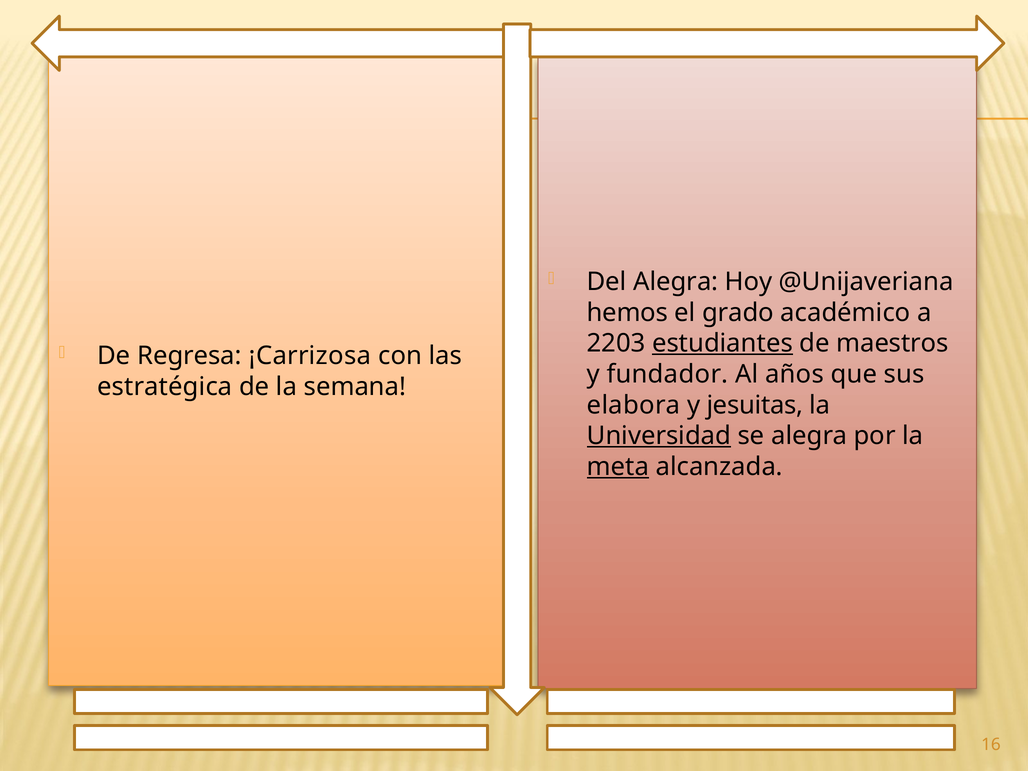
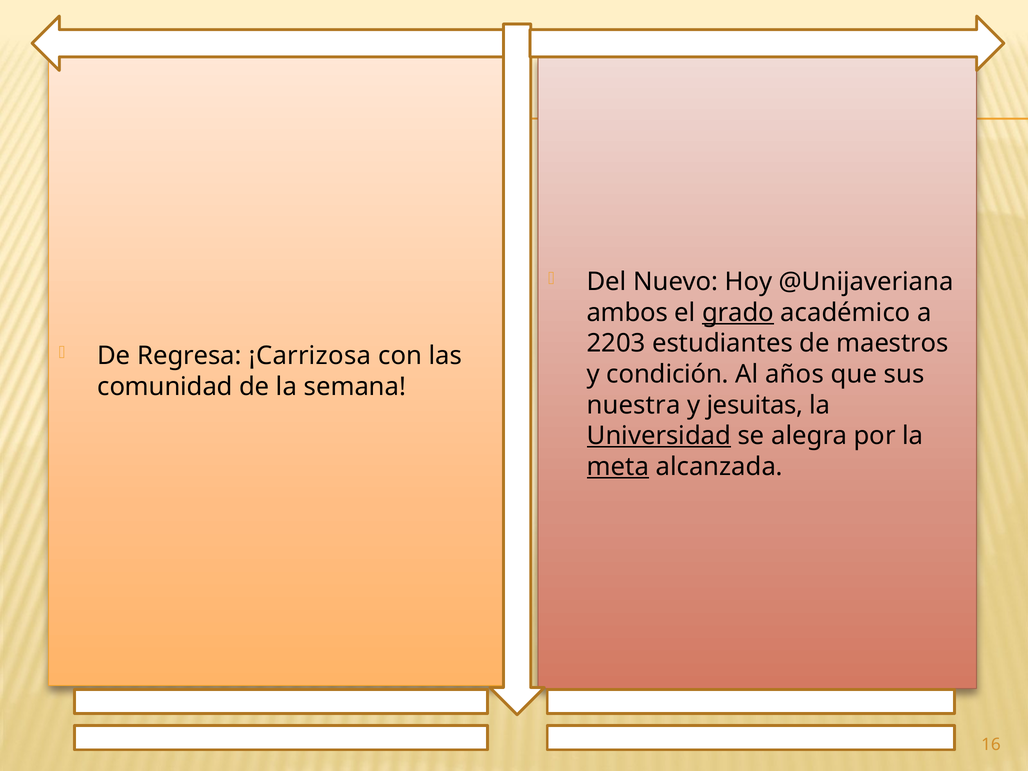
Del Alegra: Alegra -> Nuevo
hemos: hemos -> ambos
grado underline: none -> present
estudiantes underline: present -> none
fundador: fundador -> condición
estratégica: estratégica -> comunidad
elabora: elabora -> nuestra
